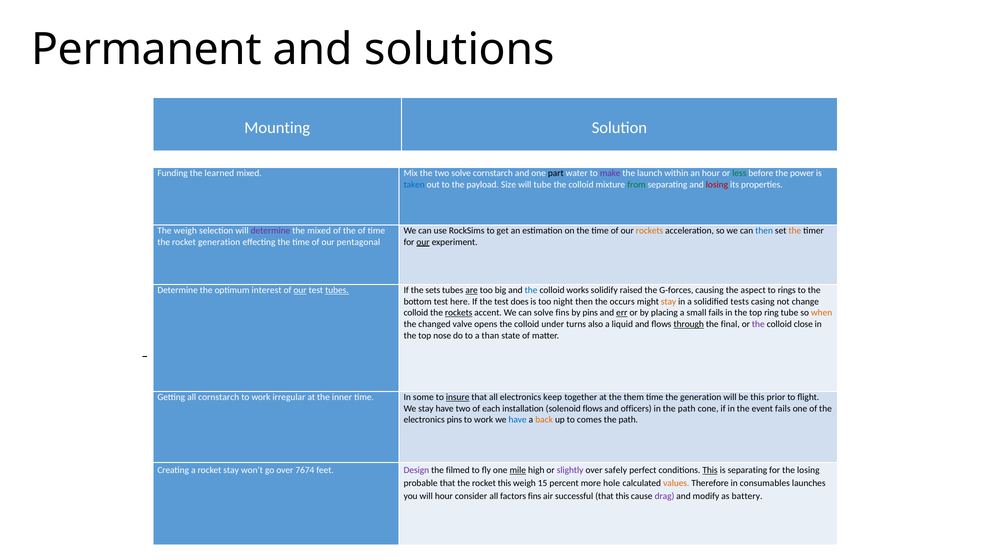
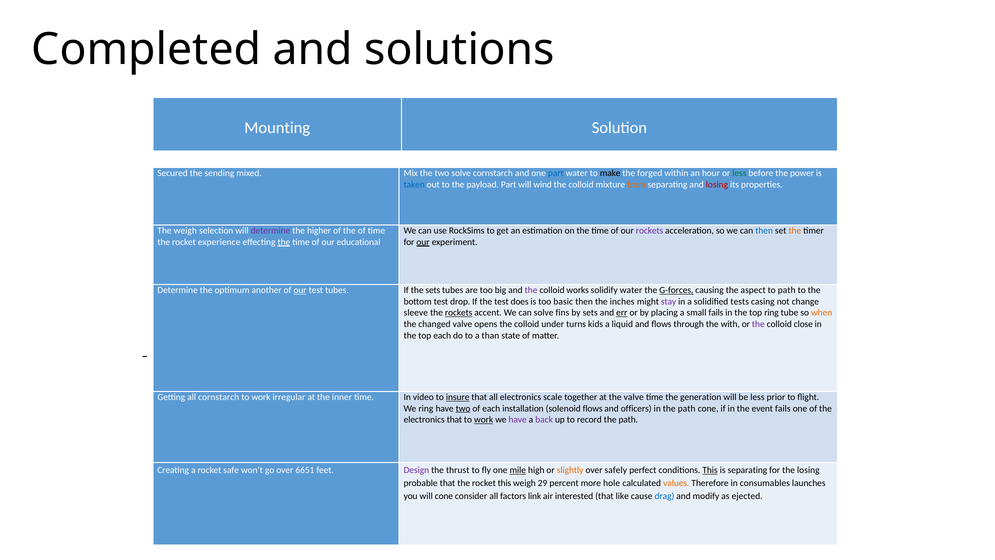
Permanent: Permanent -> Completed
Funding: Funding -> Secured
learned: learned -> sending
part at (556, 173) colour: black -> blue
make colour: purple -> black
launch: launch -> forged
payload Size: Size -> Part
will tube: tube -> wind
from colour: green -> orange
the mixed: mixed -> higher
rockets at (650, 231) colour: orange -> purple
rocket generation: generation -> experience
the at (284, 242) underline: none -> present
pentagonal: pentagonal -> educational
interest: interest -> another
tubes at (337, 290) underline: present -> none
are underline: present -> none
the at (531, 290) colour: blue -> purple
solidify raised: raised -> water
G-forces underline: none -> present
to rings: rings -> path
here: here -> drop
night: night -> basic
occurs: occurs -> inches
stay at (669, 301) colour: orange -> purple
colloid at (416, 313): colloid -> sleeve
by pins: pins -> sets
also: also -> kids
through underline: present -> none
final: final -> with
top nose: nose -> each
some: some -> video
keep: keep -> scale
the them: them -> valve
be this: this -> less
We stay: stay -> ring
two at (463, 408) underline: none -> present
electronics pins: pins -> that
work at (484, 420) underline: none -> present
have at (518, 420) colour: blue -> purple
back colour: orange -> purple
comes: comes -> record
rocket stay: stay -> safe
7674: 7674 -> 6651
filmed: filmed -> thrust
slightly colour: purple -> orange
15: 15 -> 29
will hour: hour -> cone
factors fins: fins -> link
successful: successful -> interested
that this: this -> like
drag colour: purple -> blue
battery: battery -> ejected
